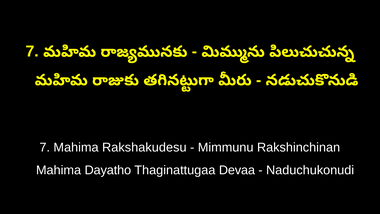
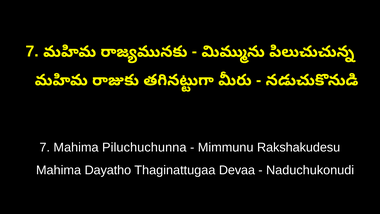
Rakshakudesu: Rakshakudesu -> Piluchuchunna
Rakshinchinan: Rakshinchinan -> Rakshakudesu
